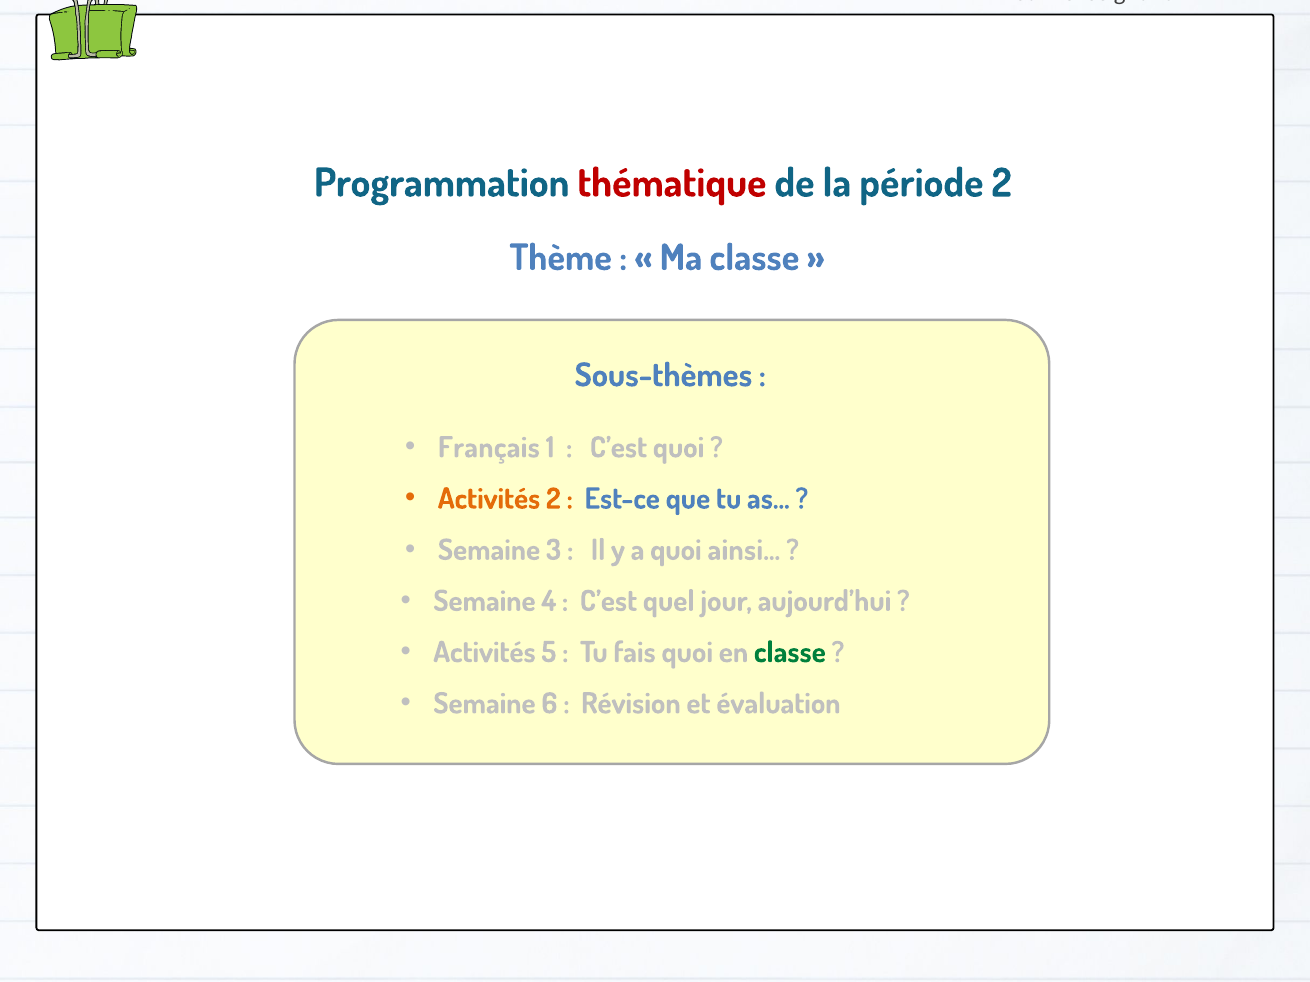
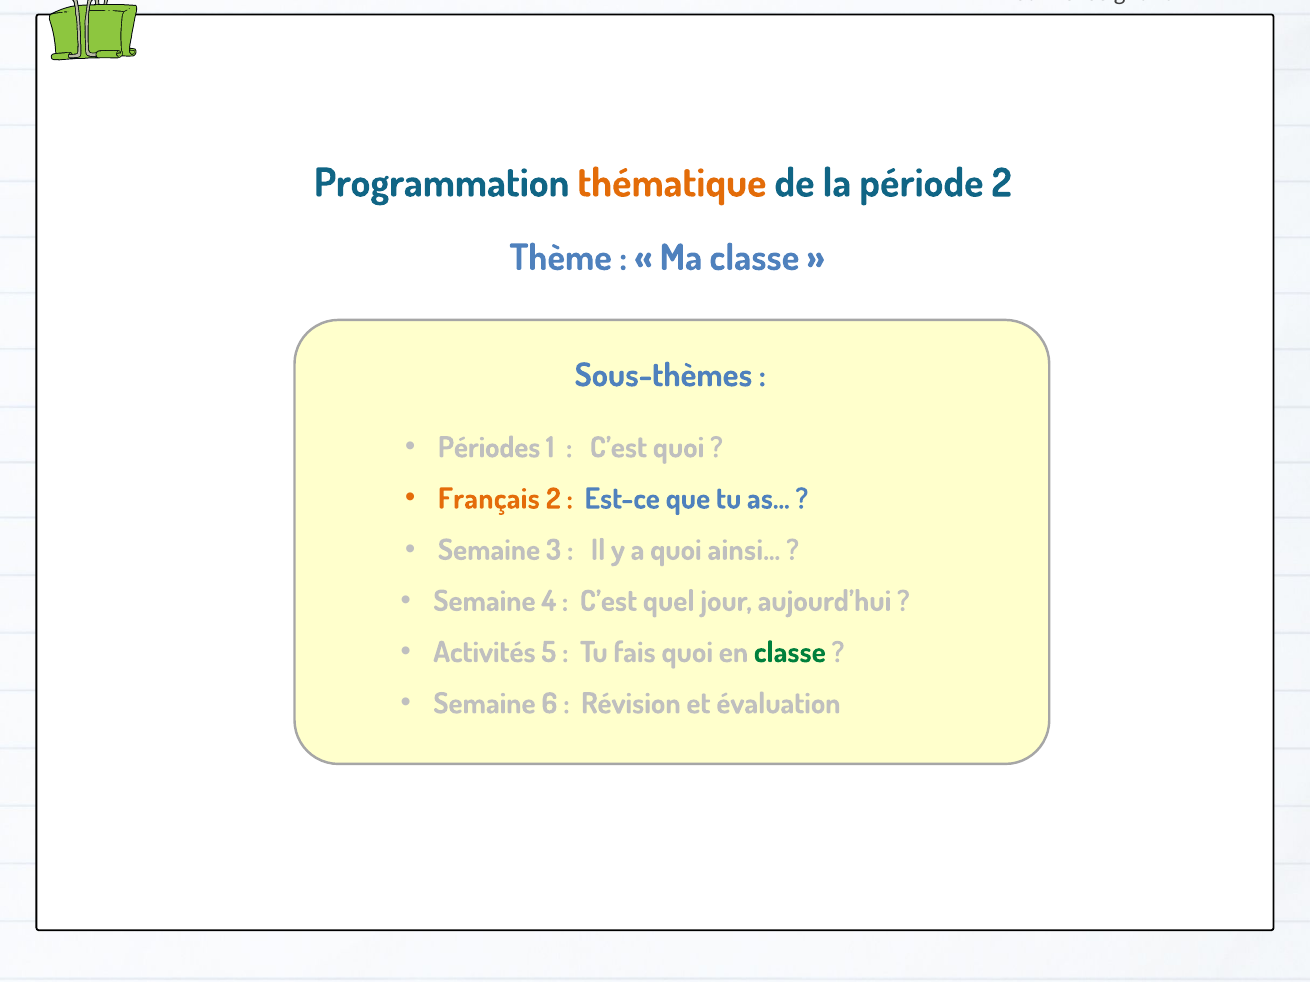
thématique colour: red -> orange
Français: Français -> Périodes
Activités at (489, 499): Activités -> Français
